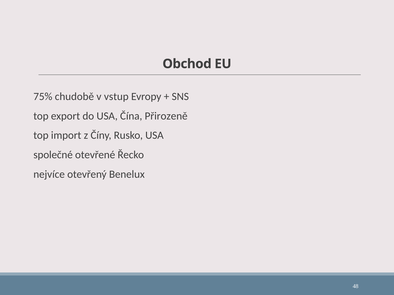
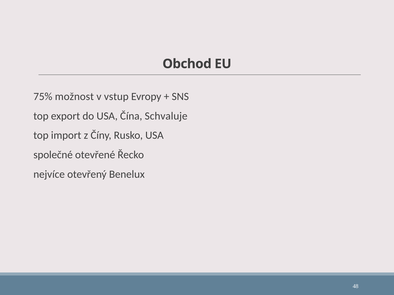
chudobě: chudobě -> možnost
Přirozeně: Přirozeně -> Schvaluje
